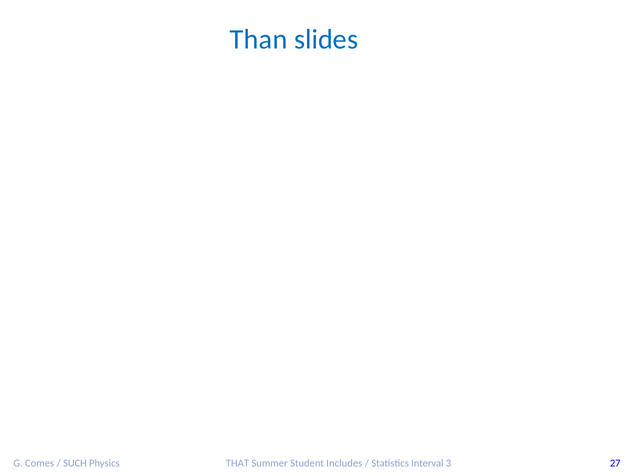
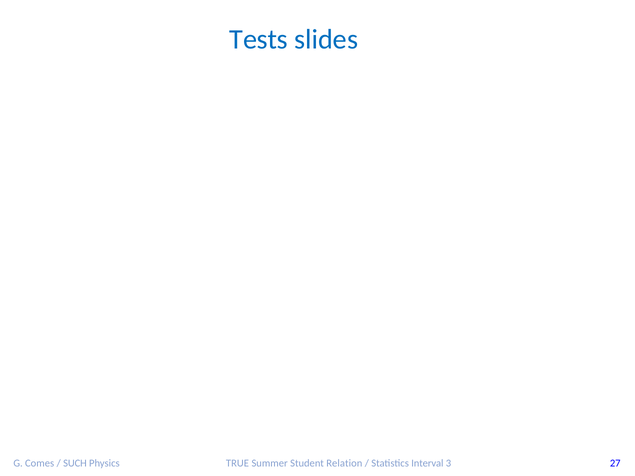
Than: Than -> Tests
THAT: THAT -> TRUE
Includes: Includes -> Relation
